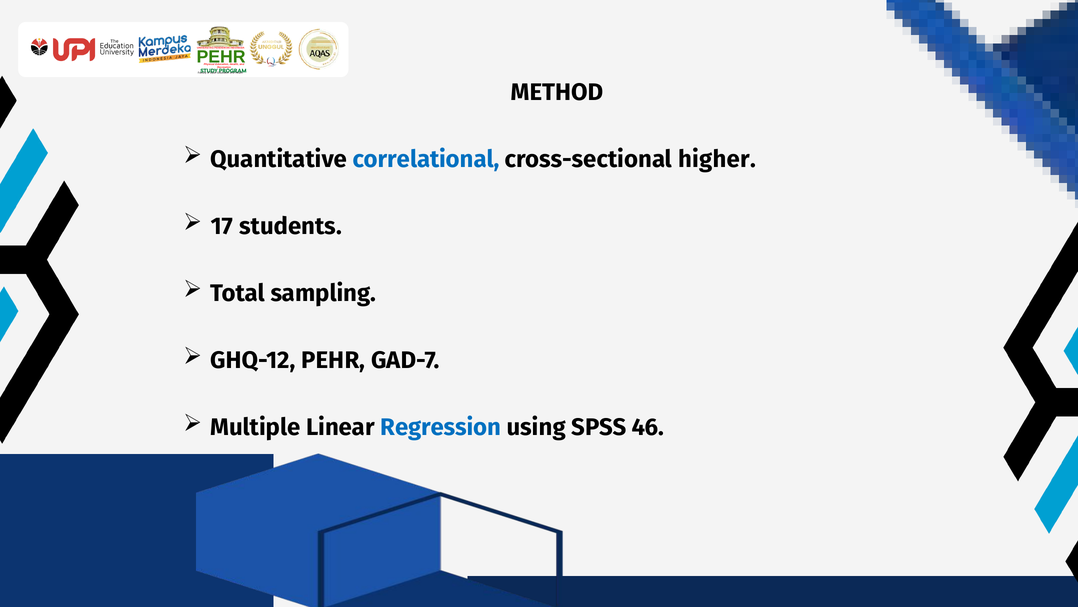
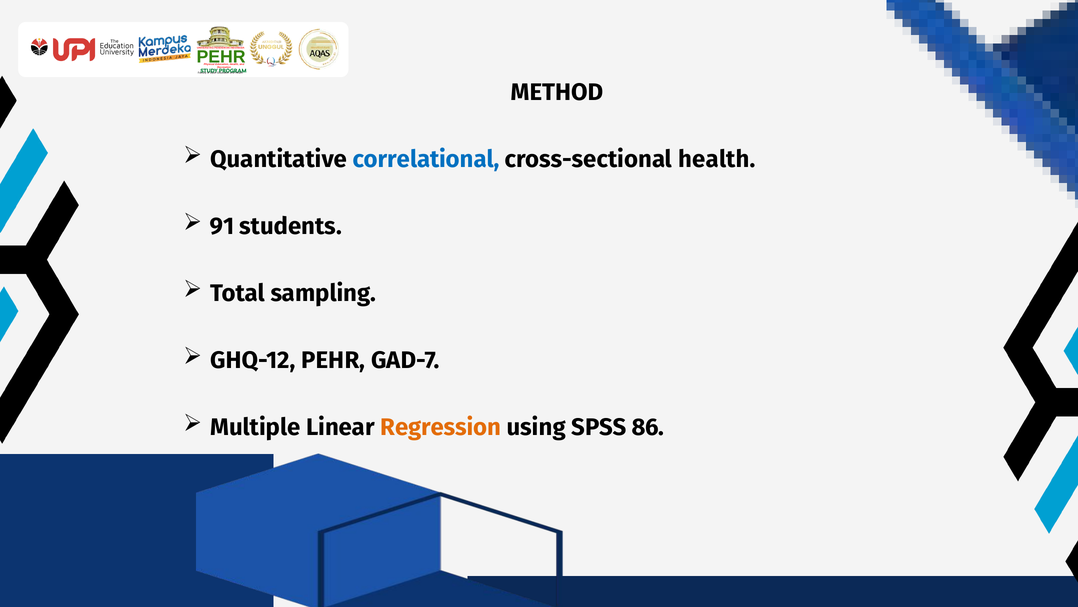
cross-sectional higher: higher -> health
17: 17 -> 91
Regression colour: blue -> orange
46: 46 -> 86
